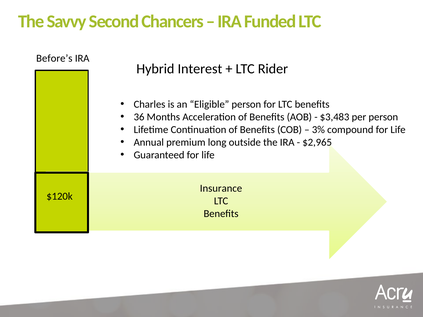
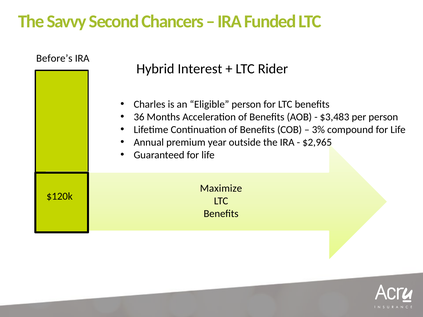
long: long -> year
Insurance: Insurance -> Maximize
